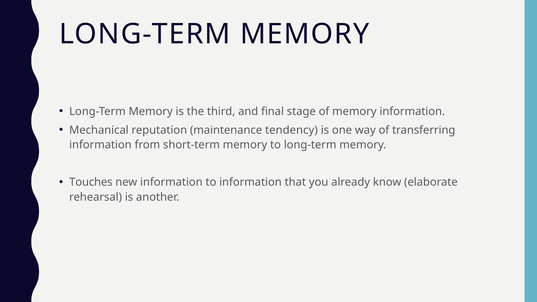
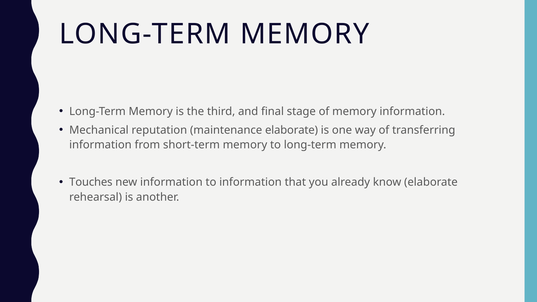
maintenance tendency: tendency -> elaborate
